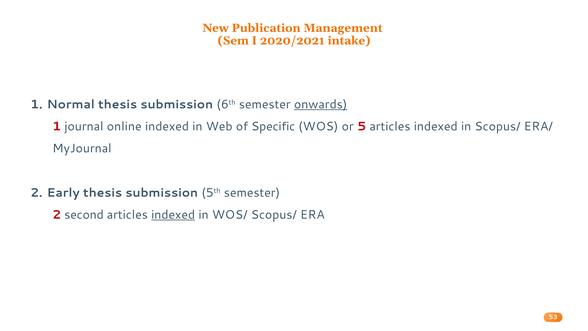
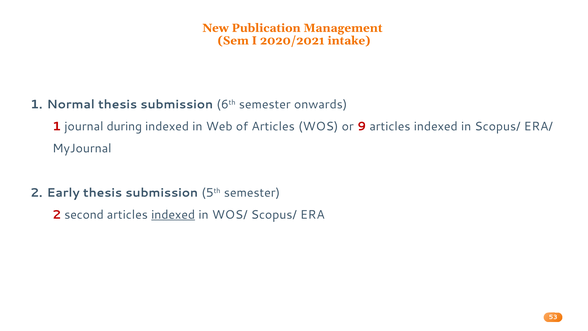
onwards underline: present -> none
online: online -> during
of Specific: Specific -> Articles
5: 5 -> 9
